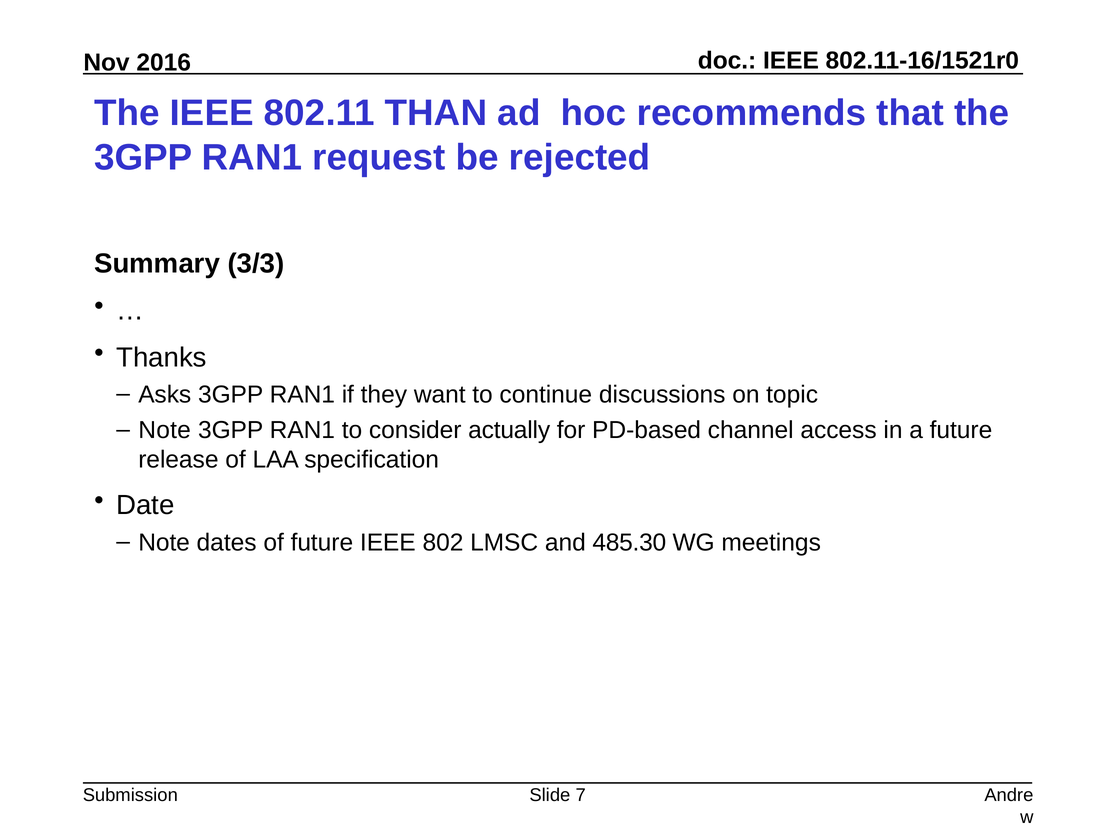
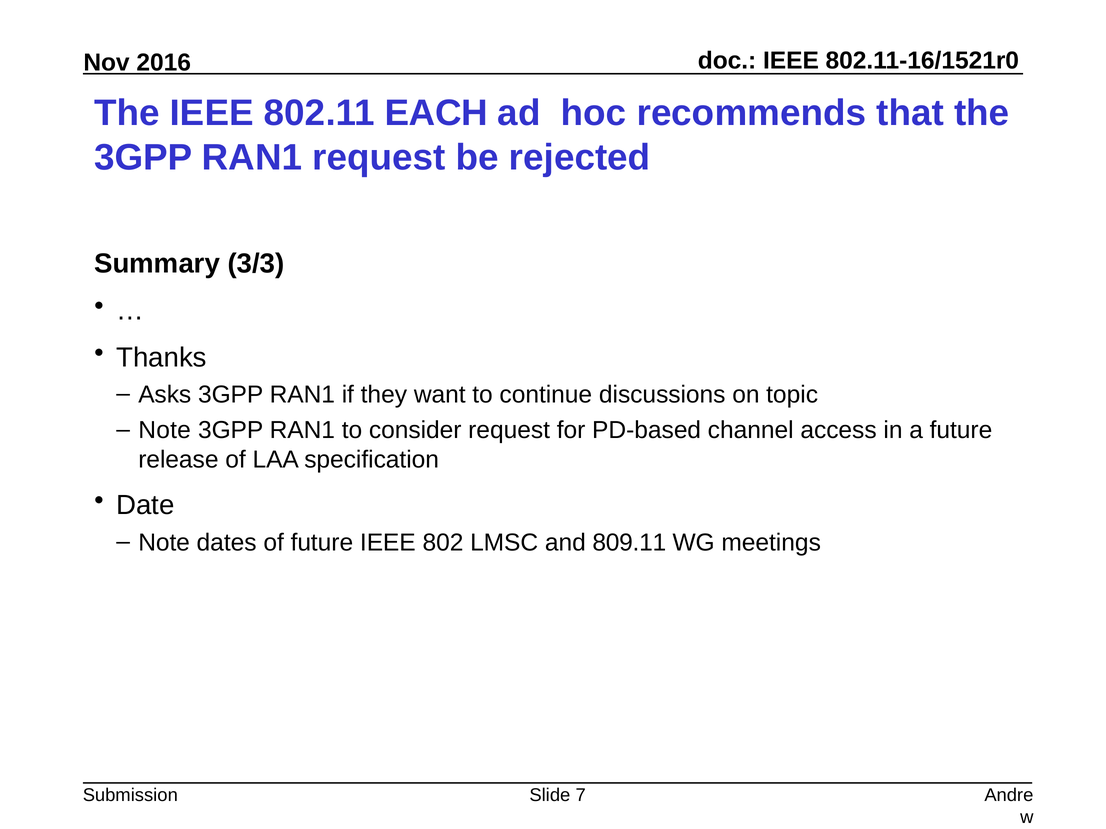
THAN: THAN -> EACH
consider actually: actually -> request
485.30: 485.30 -> 809.11
